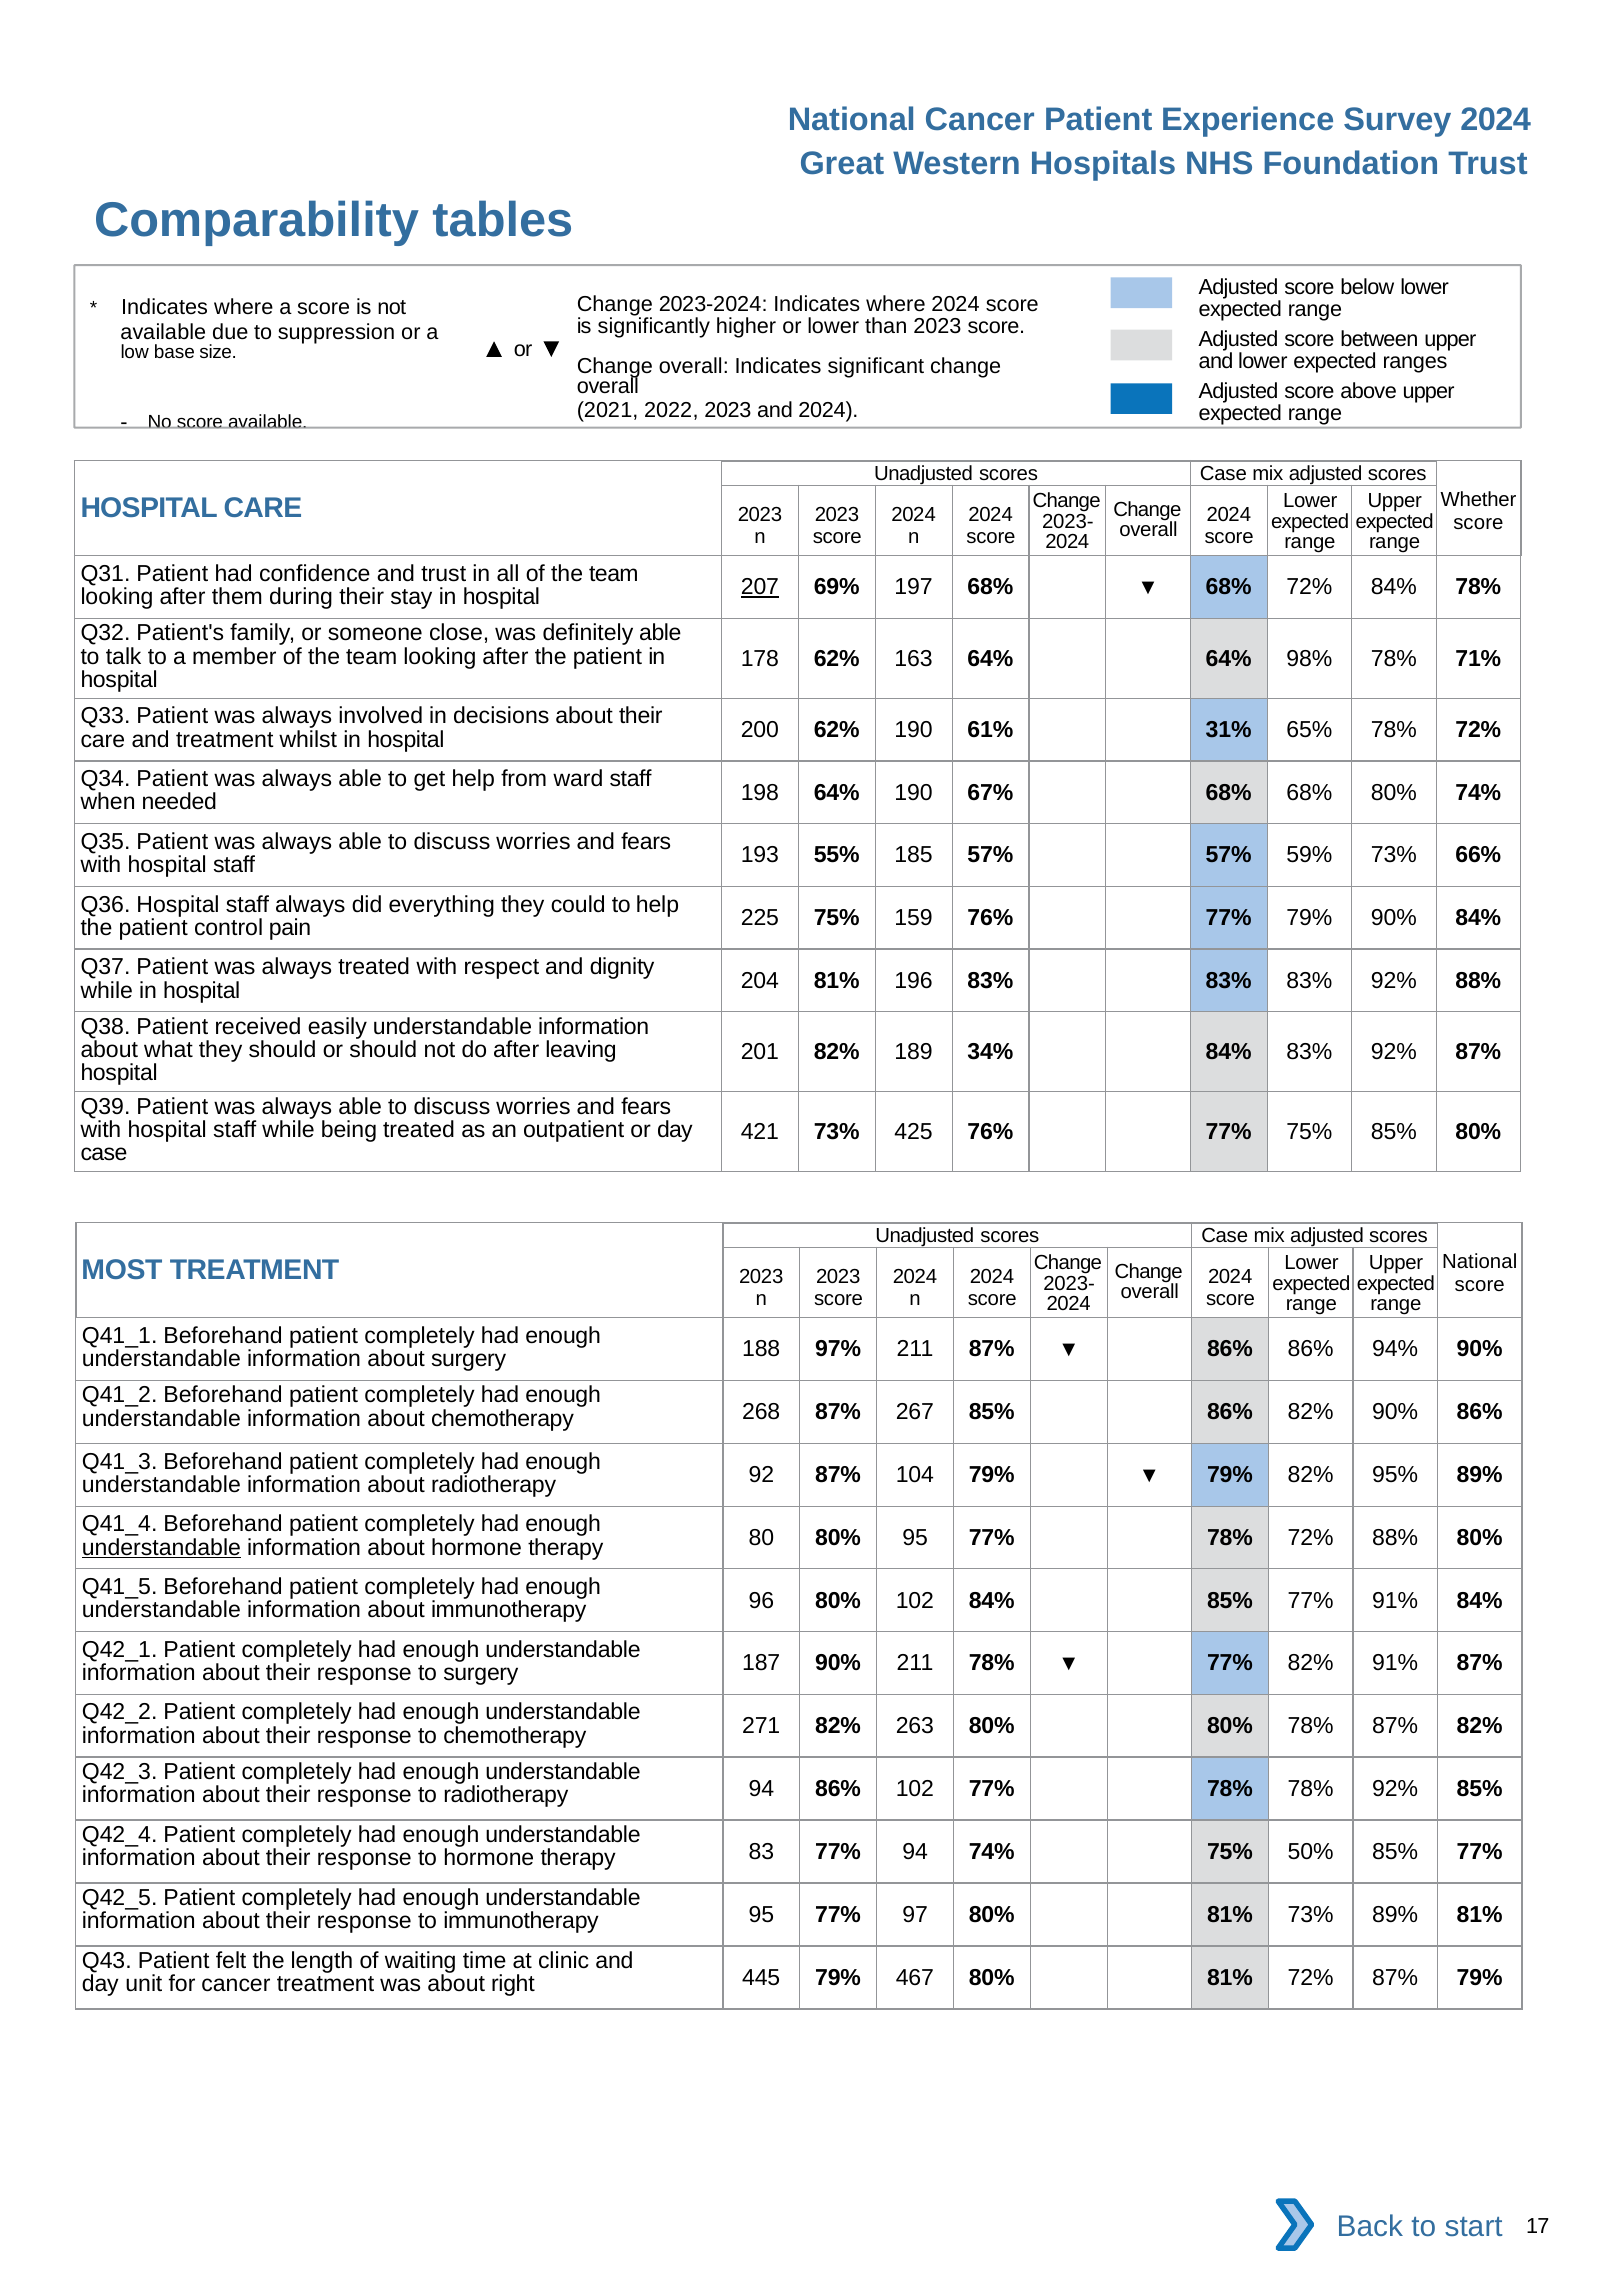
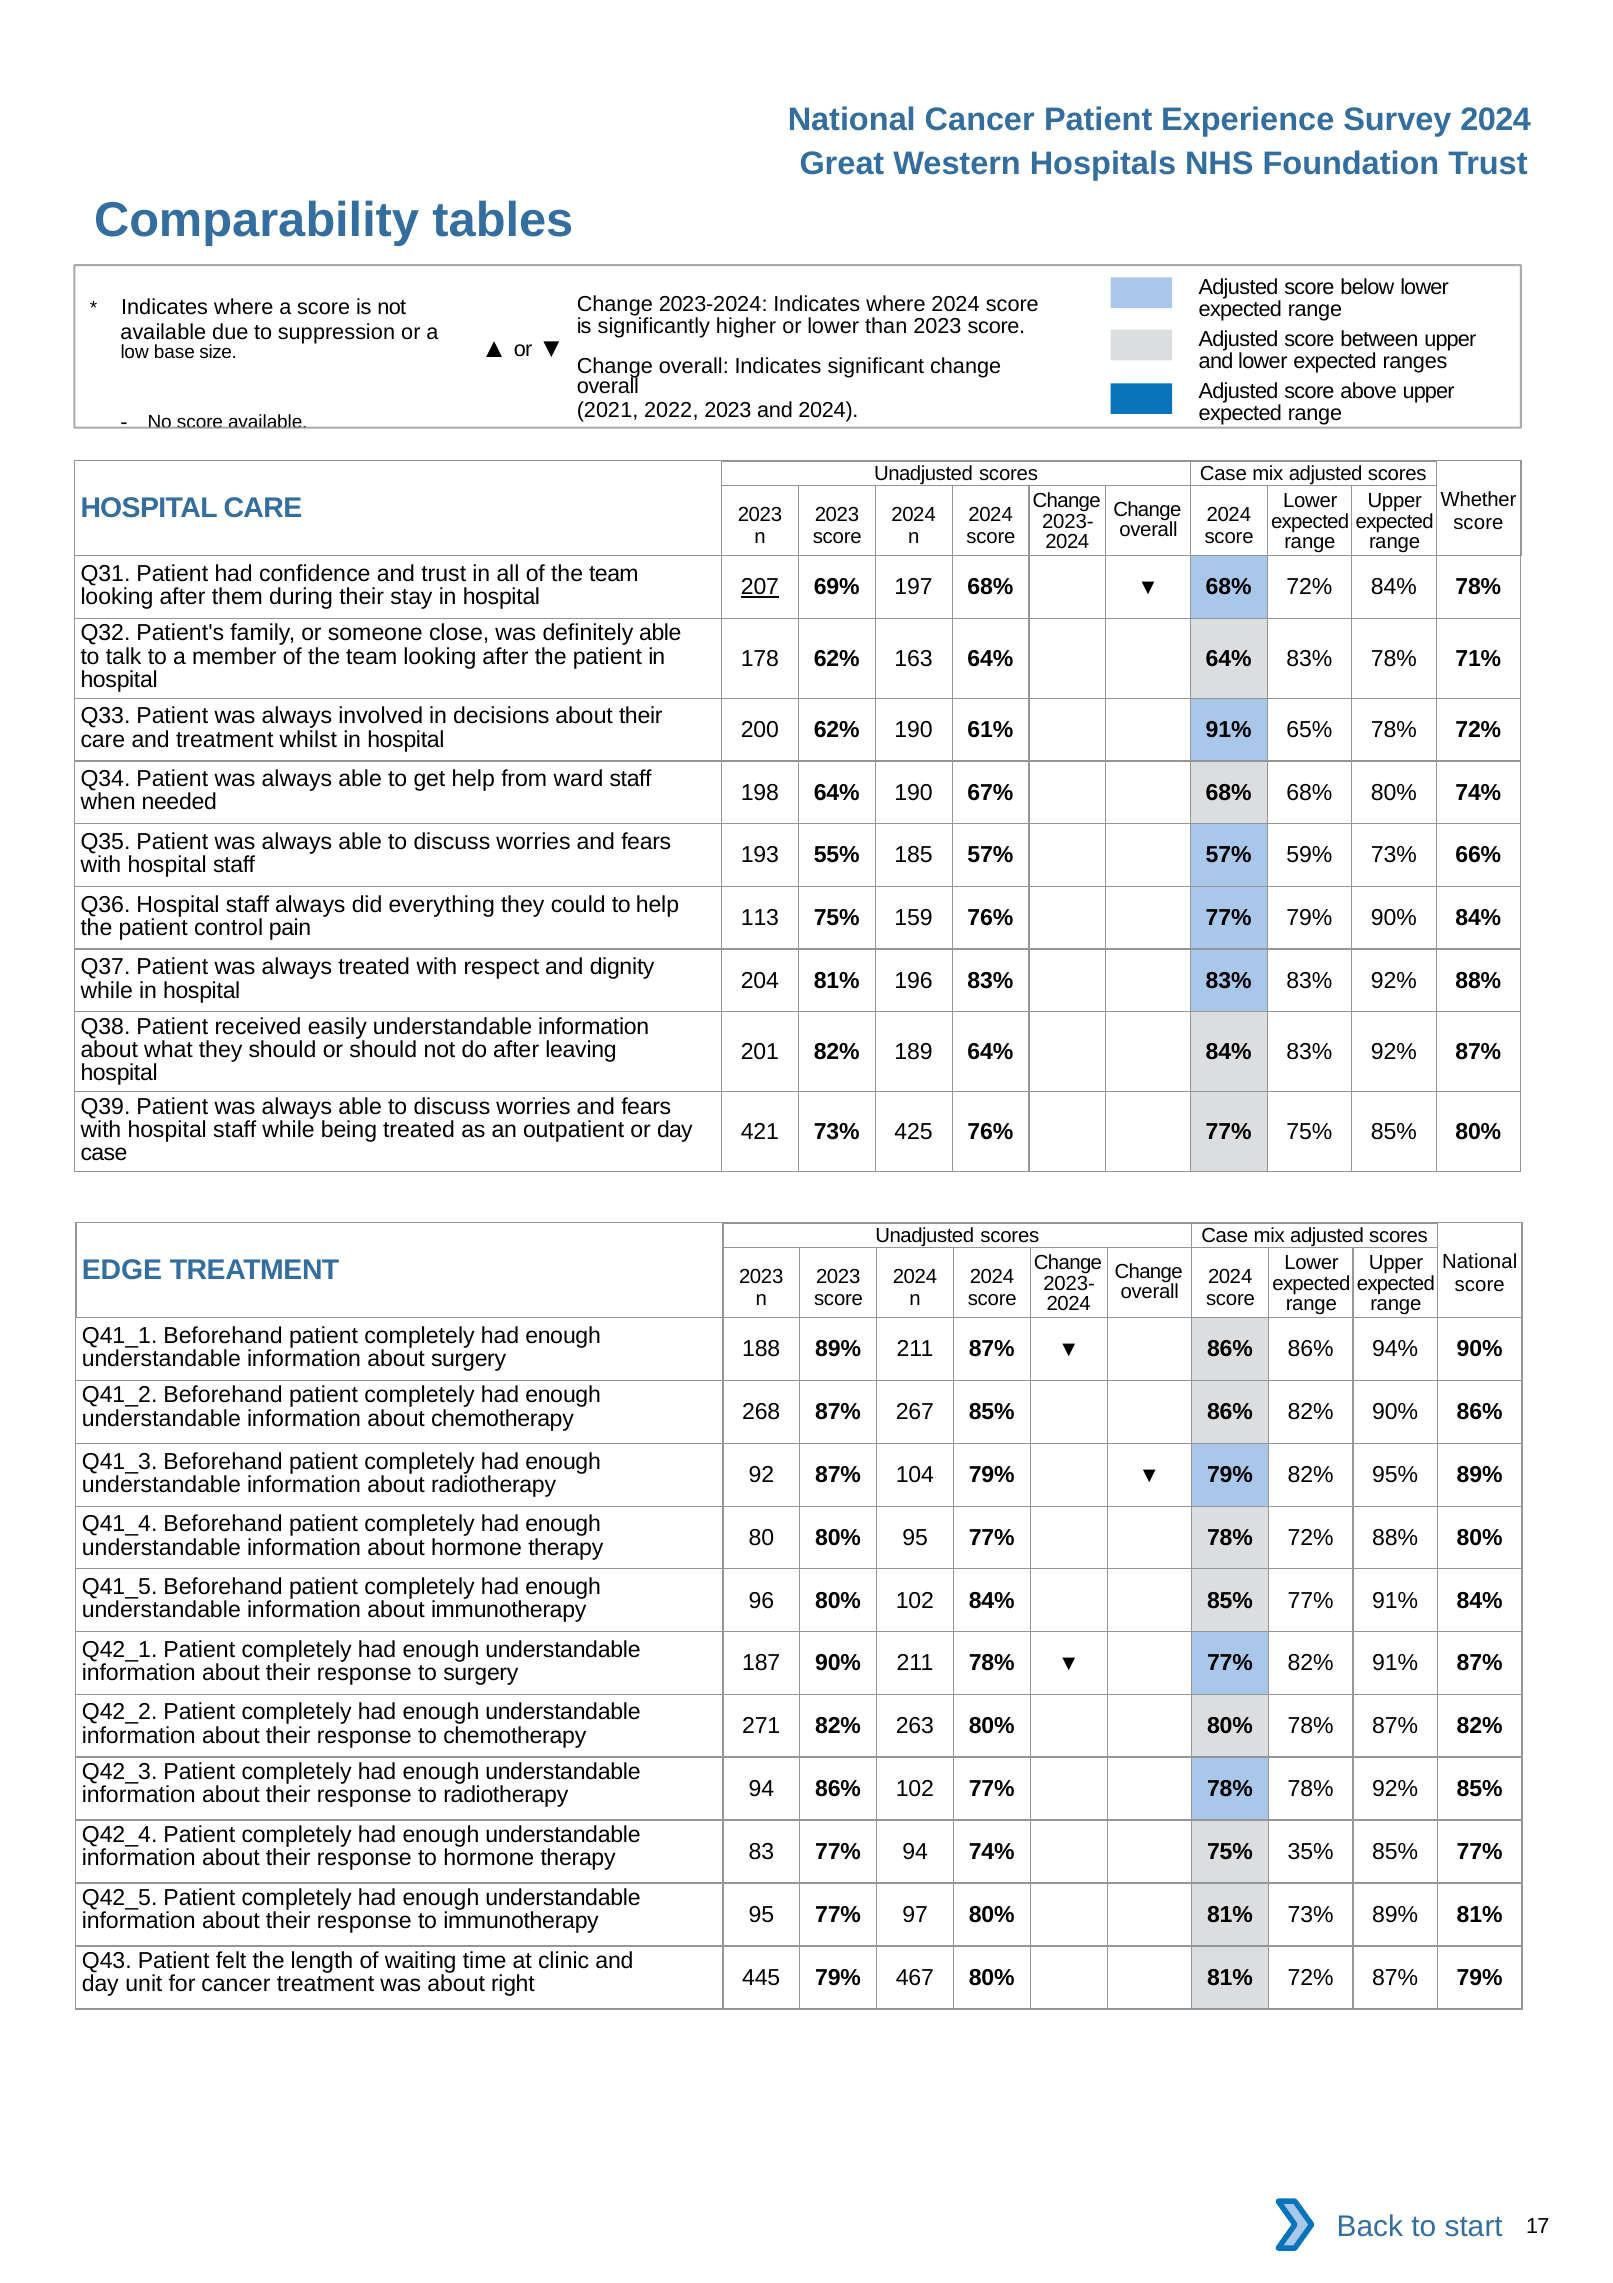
64% 98%: 98% -> 83%
61% 31%: 31% -> 91%
225: 225 -> 113
189 34%: 34% -> 64%
MOST: MOST -> EDGE
188 97%: 97% -> 89%
understandable at (161, 1547) underline: present -> none
50%: 50% -> 35%
